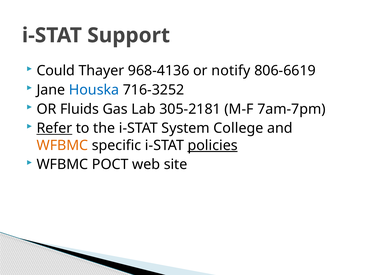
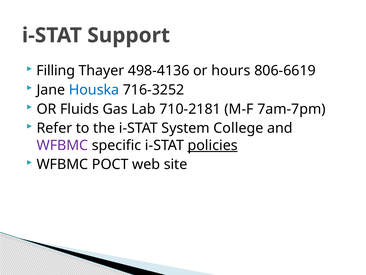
Could: Could -> Filling
968-4136: 968-4136 -> 498-4136
notify: notify -> hours
305-2181: 305-2181 -> 710-2181
Refer underline: present -> none
WFBMC at (62, 145) colour: orange -> purple
